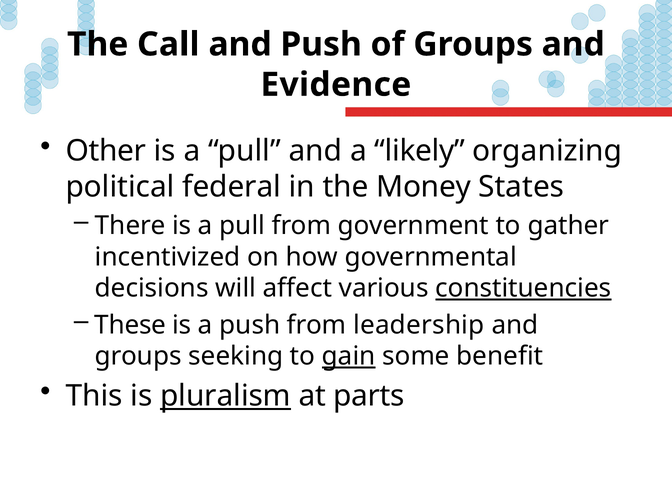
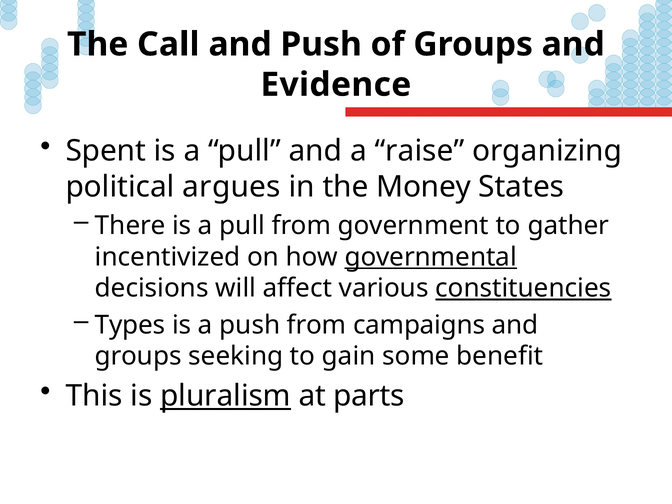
Other: Other -> Spent
likely: likely -> raise
federal: federal -> argues
governmental underline: none -> present
These: These -> Types
leadership: leadership -> campaigns
gain underline: present -> none
